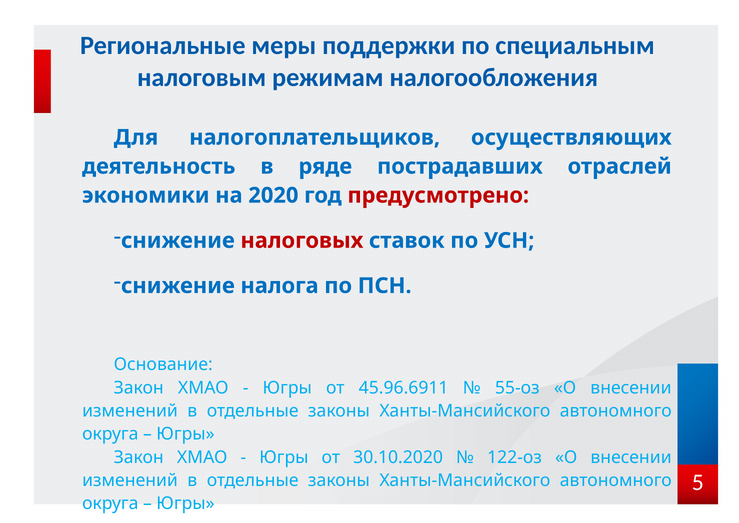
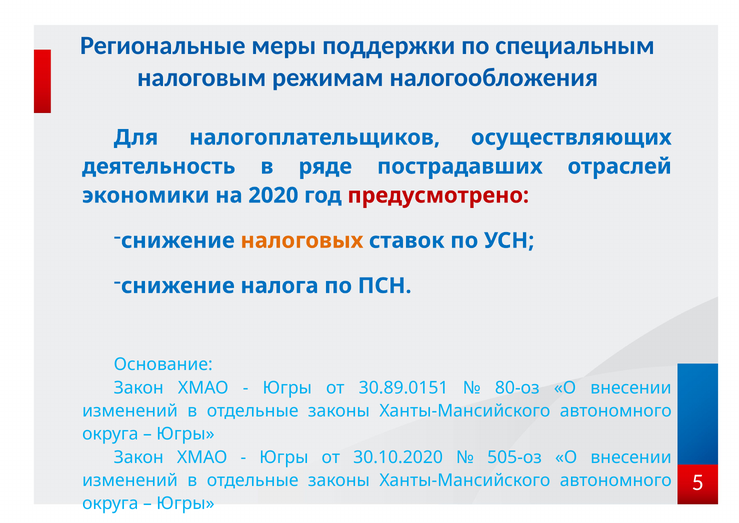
налоговых colour: red -> orange
45.96.6911: 45.96.6911 -> 30.89.0151
55-оз: 55-оз -> 80-оз
122-оз: 122-оз -> 505-оз
